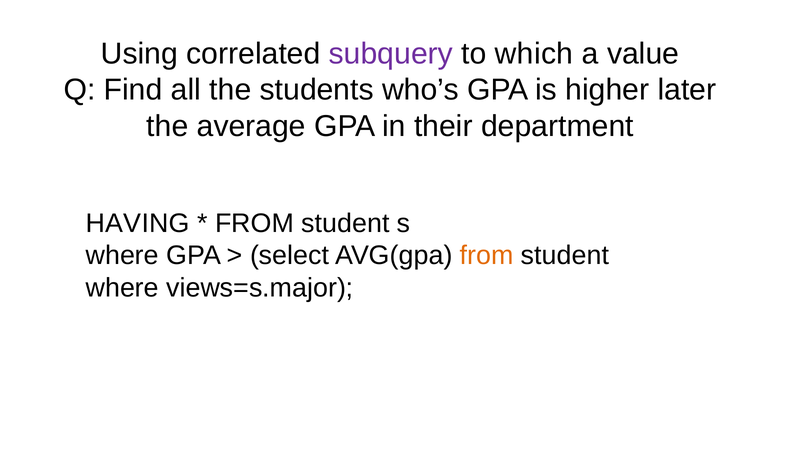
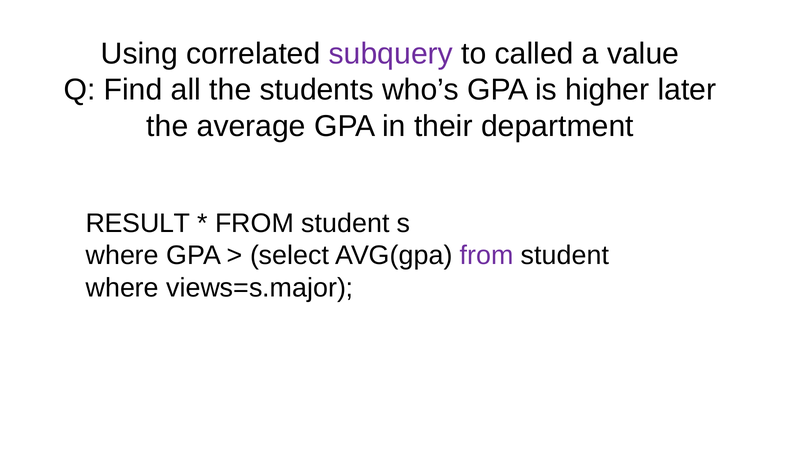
which: which -> called
HAVING: HAVING -> RESULT
from at (487, 255) colour: orange -> purple
